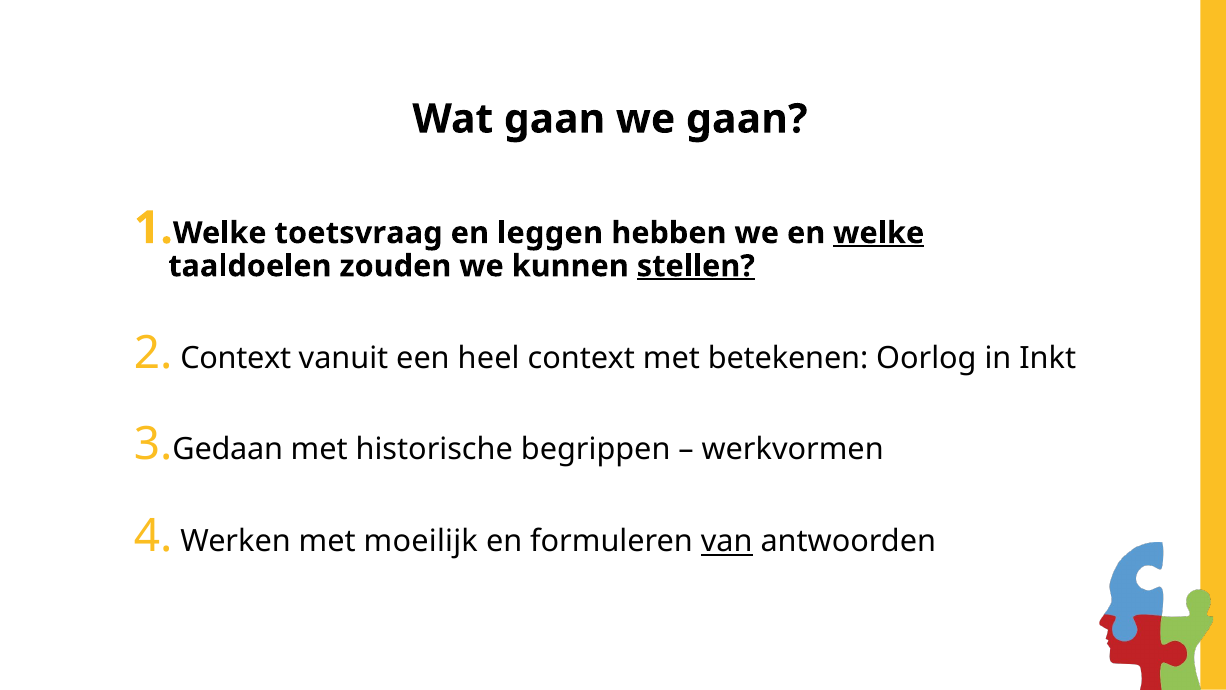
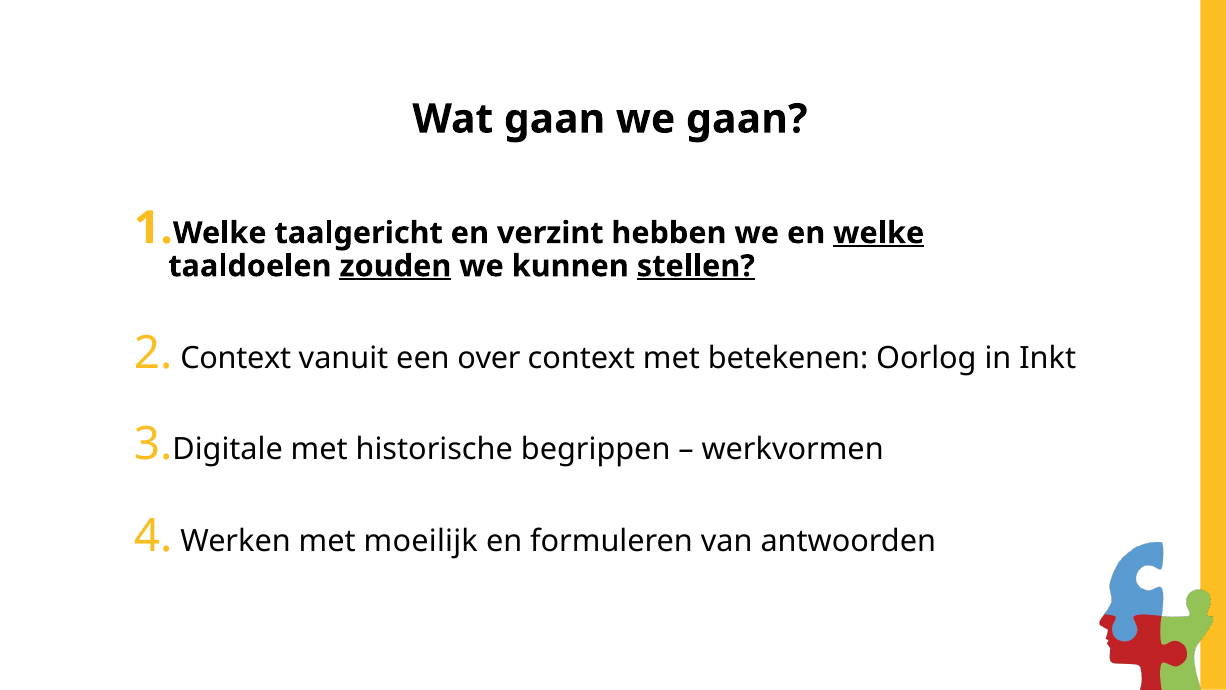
toetsvraag: toetsvraag -> taalgericht
leggen: leggen -> verzint
zouden underline: none -> present
heel: heel -> over
Gedaan: Gedaan -> Digitale
van underline: present -> none
